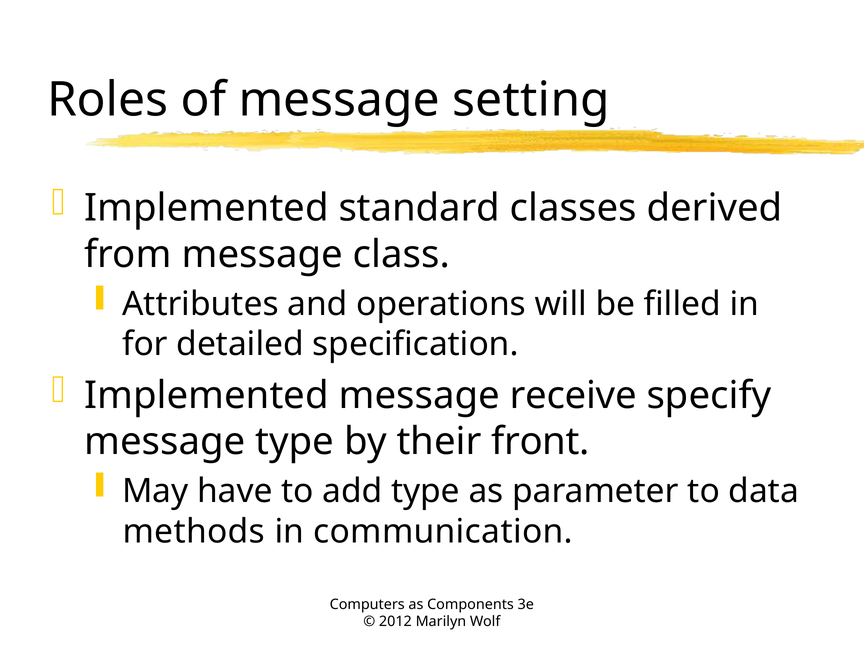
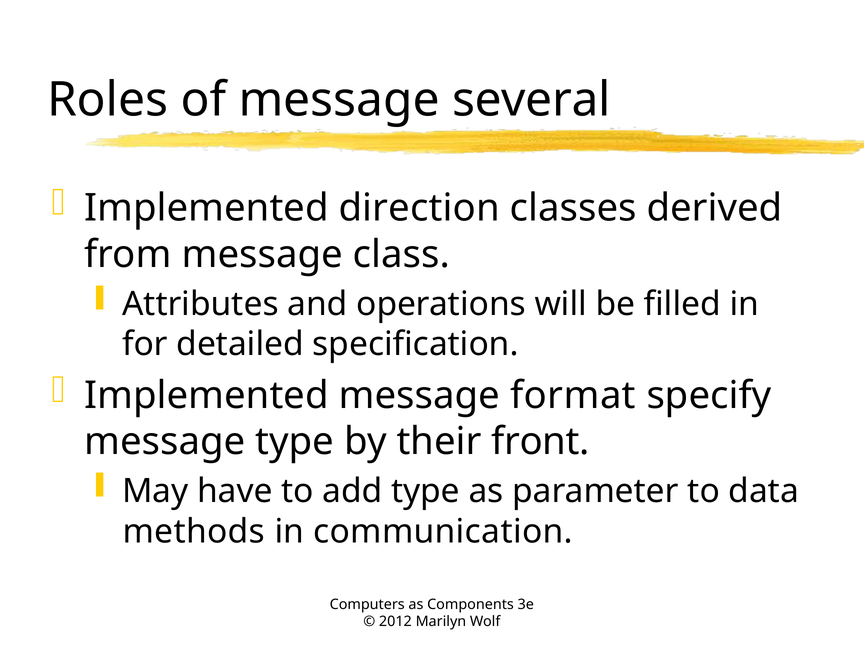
setting: setting -> several
standard: standard -> direction
receive: receive -> format
